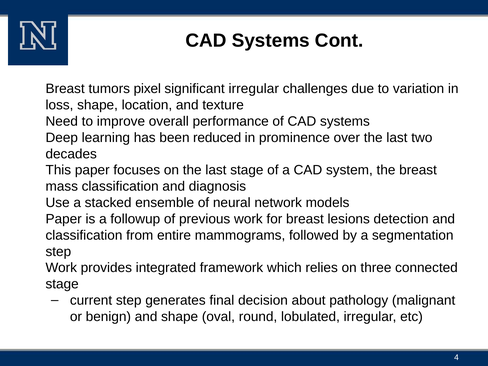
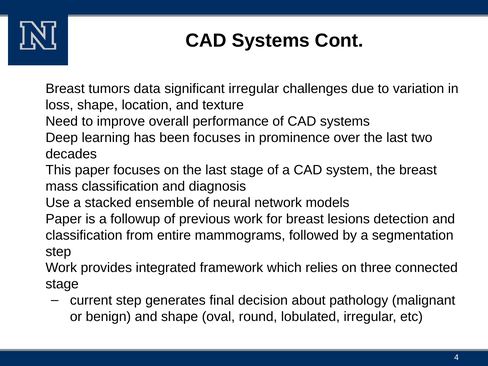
pixel: pixel -> data
been reduced: reduced -> focuses
